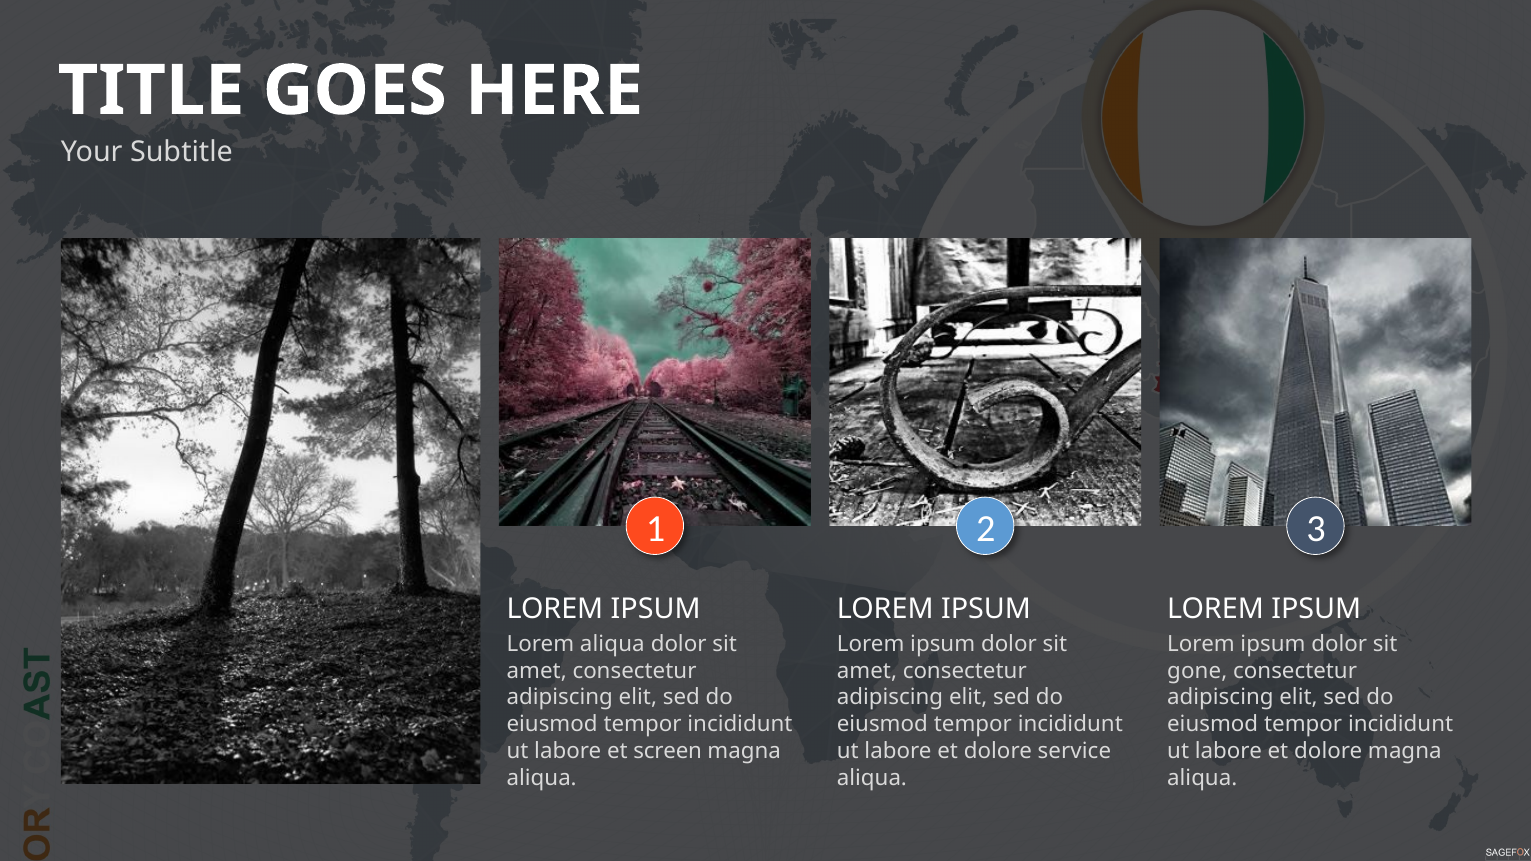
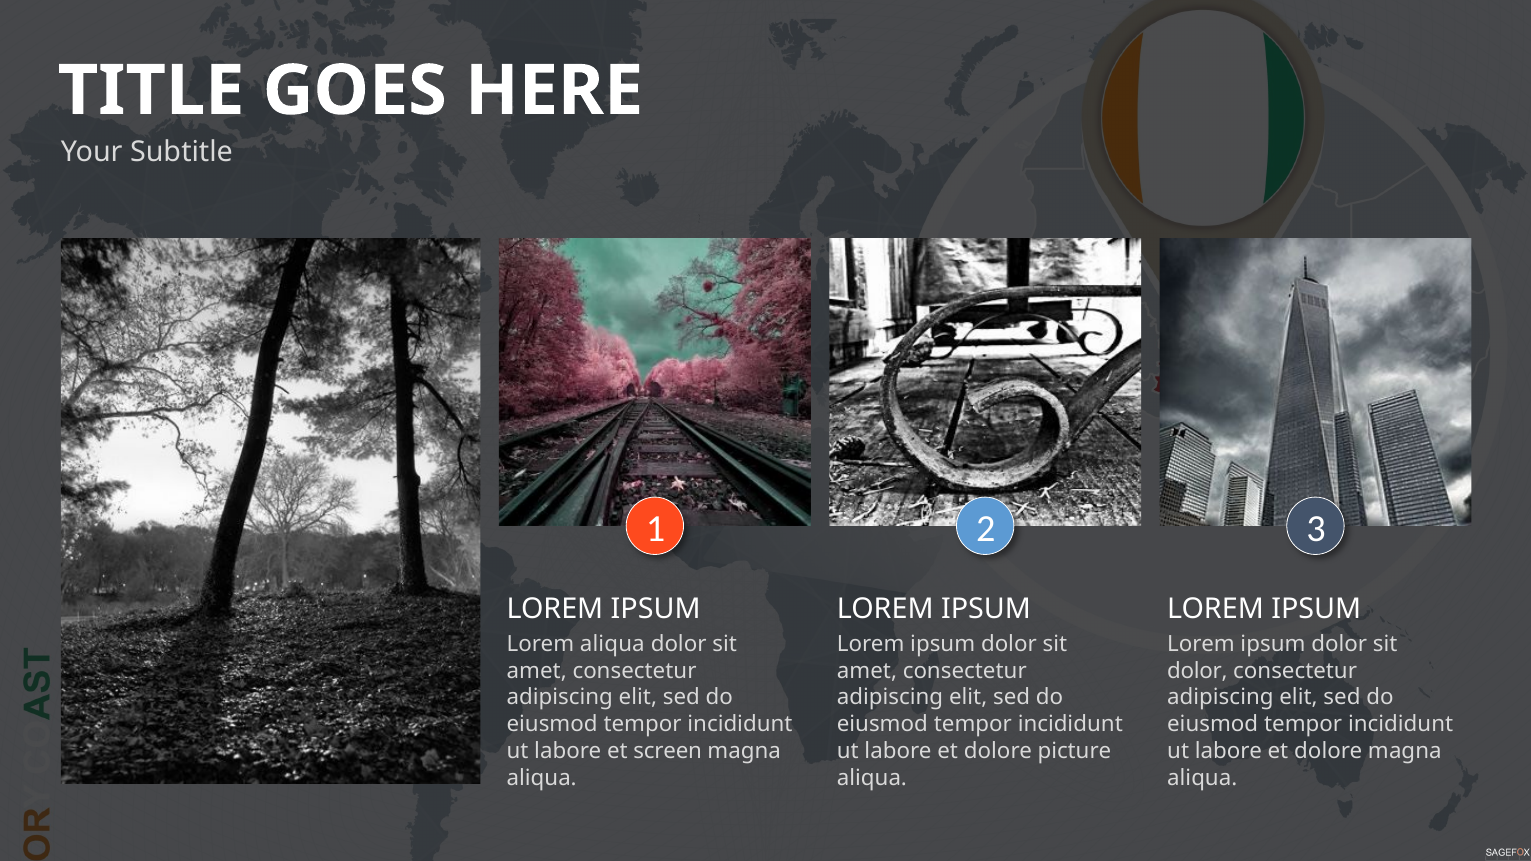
gone at (1197, 671): gone -> dolor
service: service -> picture
